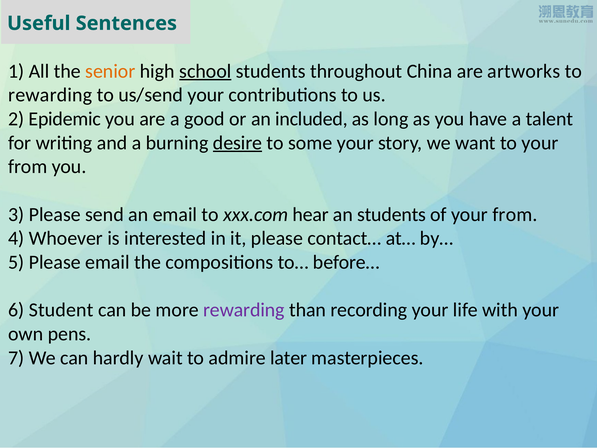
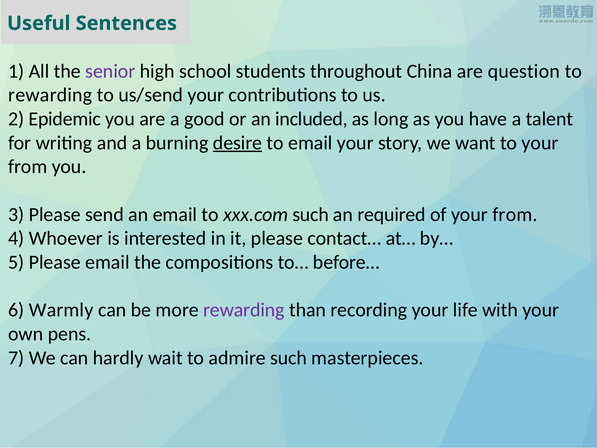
senior colour: orange -> purple
school underline: present -> none
artworks: artworks -> question
to some: some -> email
xxx.com hear: hear -> such
an students: students -> required
Student: Student -> Warmly
admire later: later -> such
